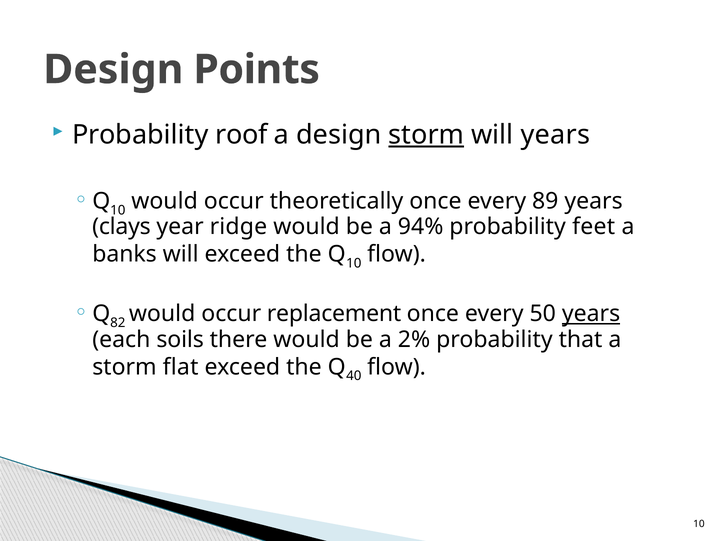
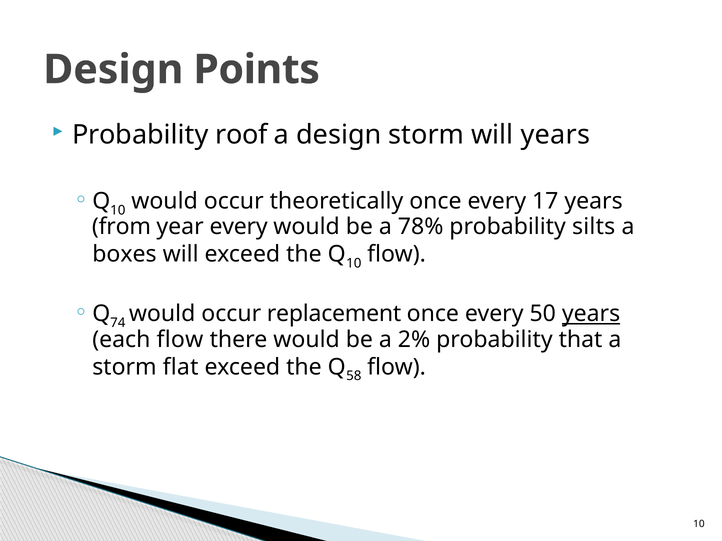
storm at (426, 135) underline: present -> none
89: 89 -> 17
clays: clays -> from
year ridge: ridge -> every
94%: 94% -> 78%
feet: feet -> silts
banks: banks -> boxes
82: 82 -> 74
each soils: soils -> flow
40: 40 -> 58
